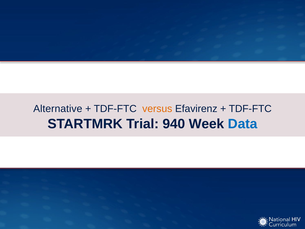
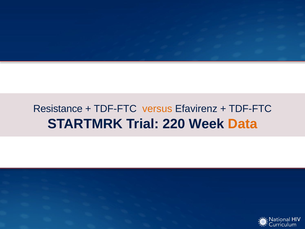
Alternative: Alternative -> Resistance
940: 940 -> 220
Data colour: blue -> orange
